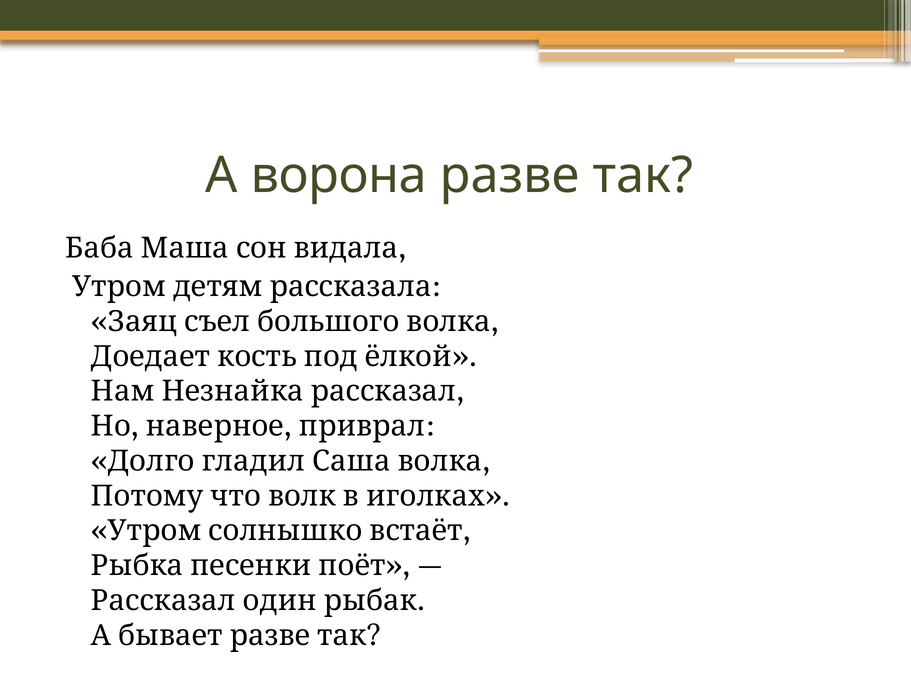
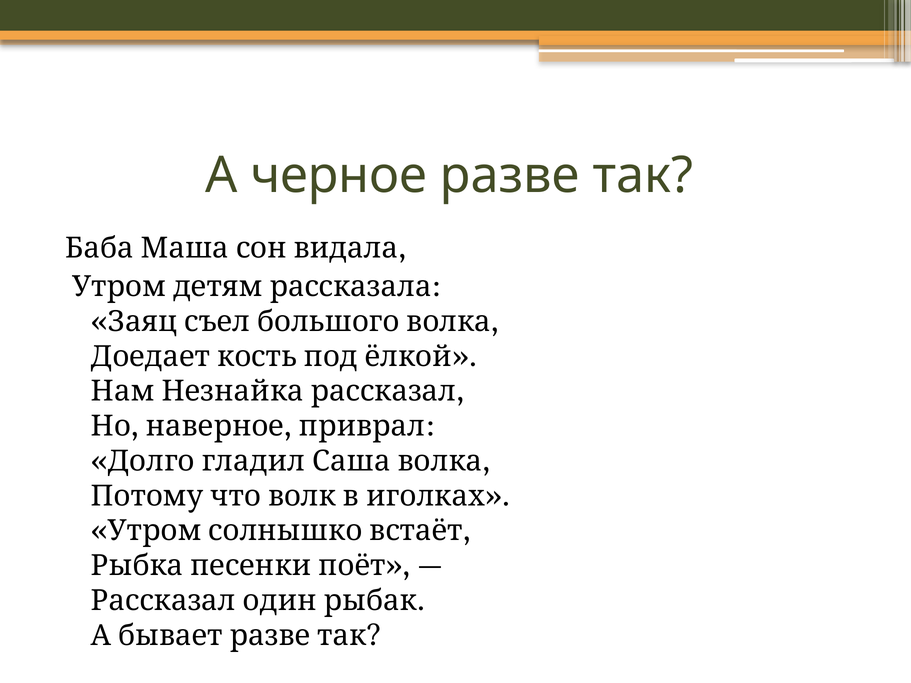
ворона: ворона -> черное
